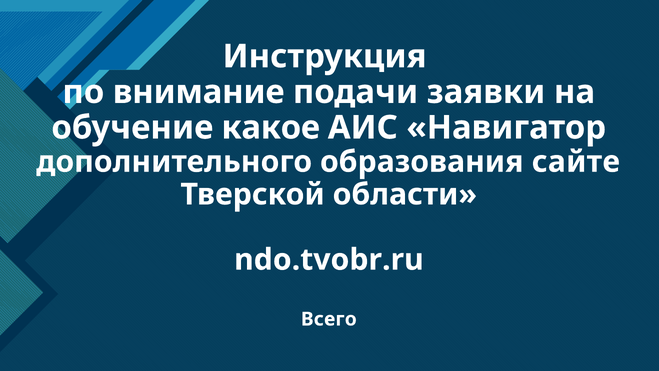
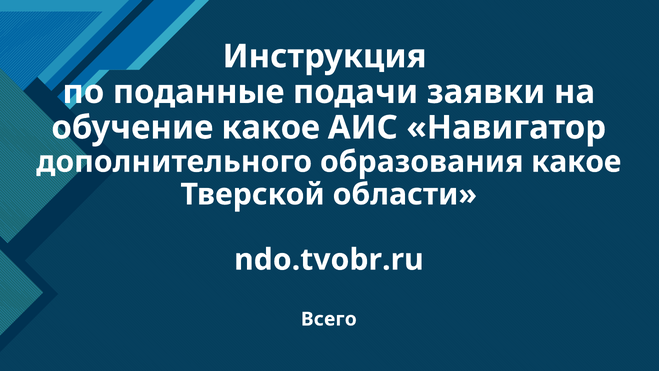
внимание: внимание -> поданные
образования сайте: сайте -> какое
